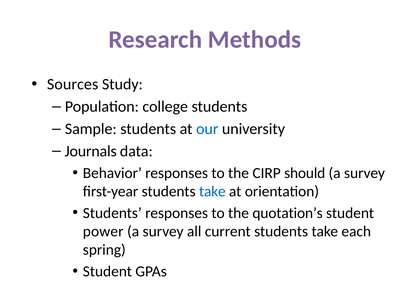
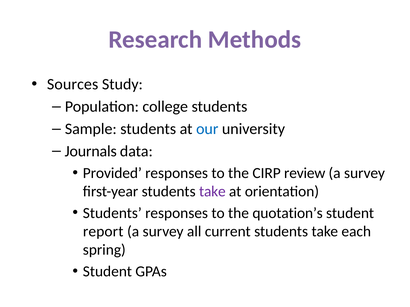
Behavior: Behavior -> Provided
should: should -> review
take at (212, 192) colour: blue -> purple
power: power -> report
